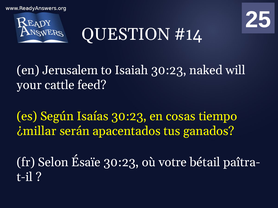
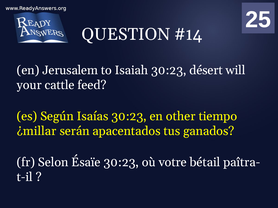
naked: naked -> désert
cosas: cosas -> other
